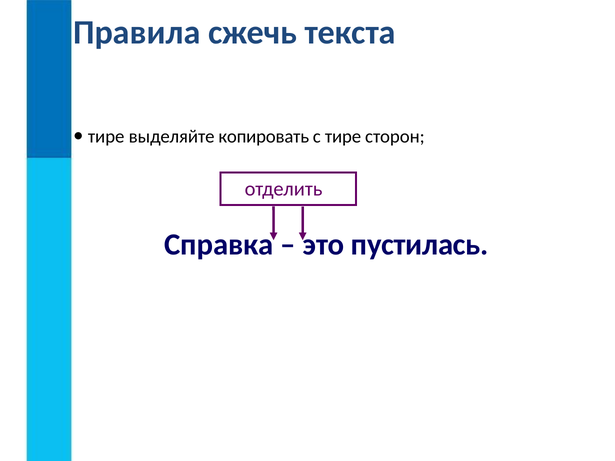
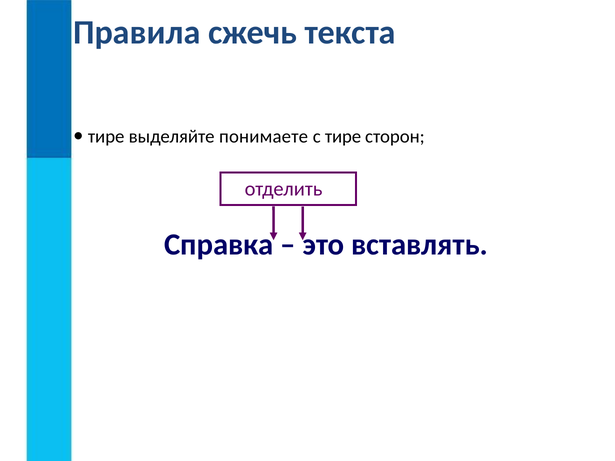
копировать: копировать -> понимаете
пустилась: пустилась -> вставлять
